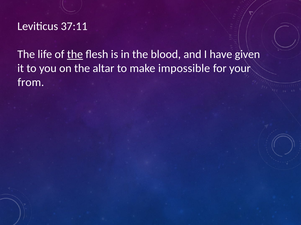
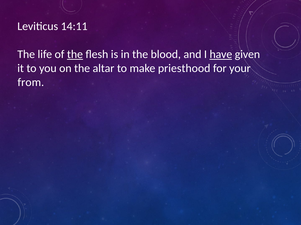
37:11: 37:11 -> 14:11
have underline: none -> present
impossible: impossible -> priesthood
